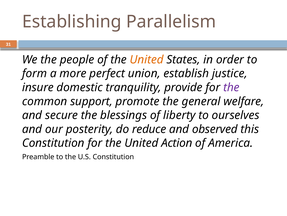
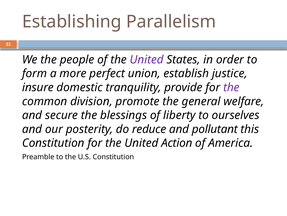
United at (147, 59) colour: orange -> purple
support: support -> division
observed: observed -> pollutant
